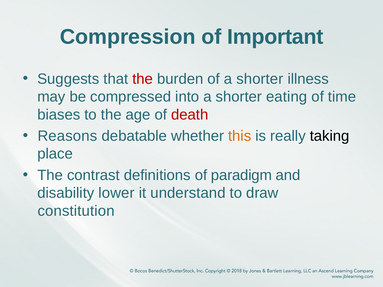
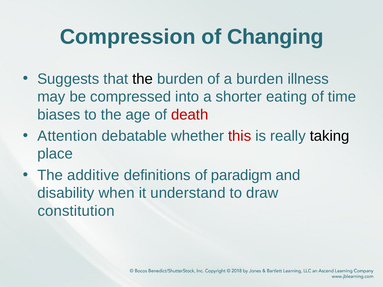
Important: Important -> Changing
the at (143, 79) colour: red -> black
of a shorter: shorter -> burden
Reasons: Reasons -> Attention
this colour: orange -> red
contrast: contrast -> additive
lower: lower -> when
